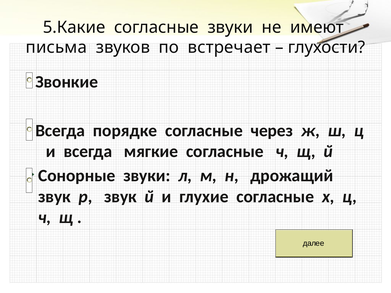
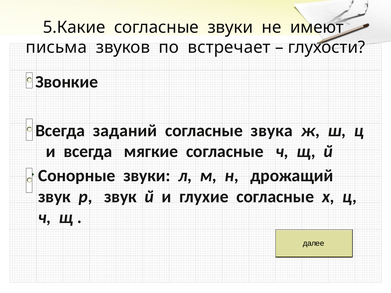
порядке: порядке -> заданий
через: через -> звука
